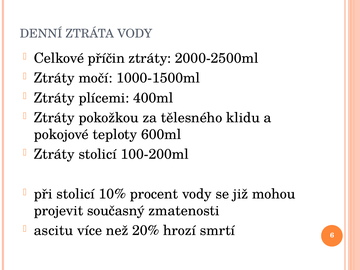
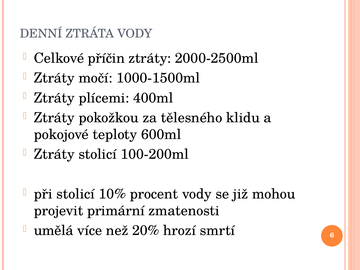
současný: současný -> primární
ascitu: ascitu -> umělá
